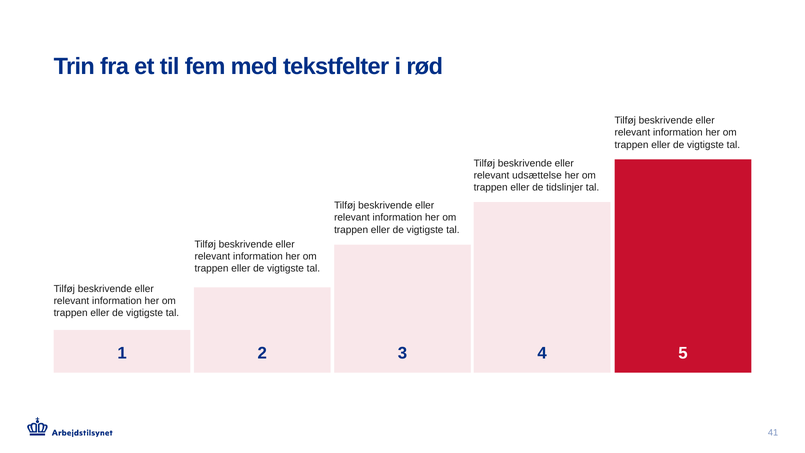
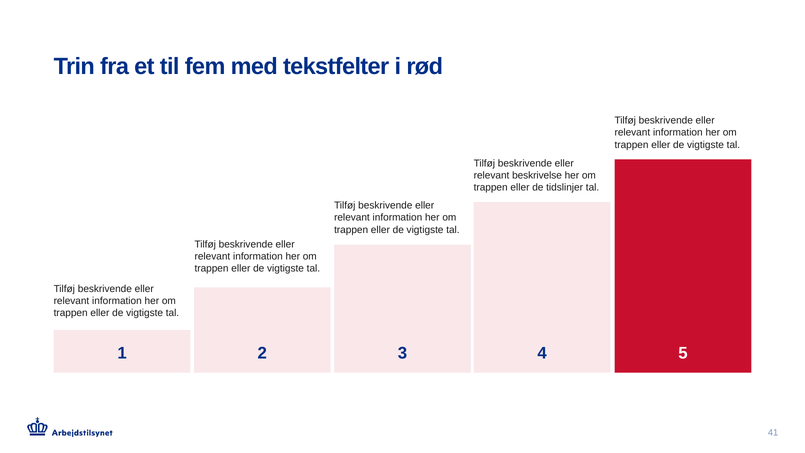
udsættelse: udsættelse -> beskrivelse
